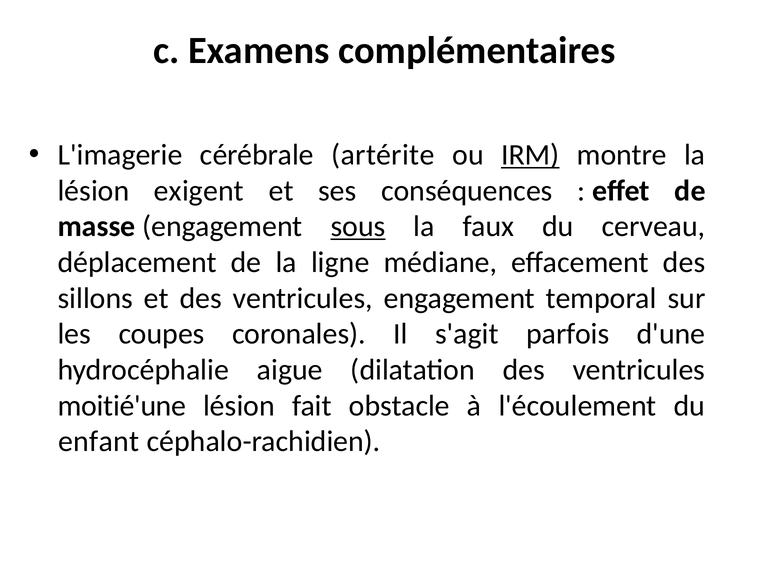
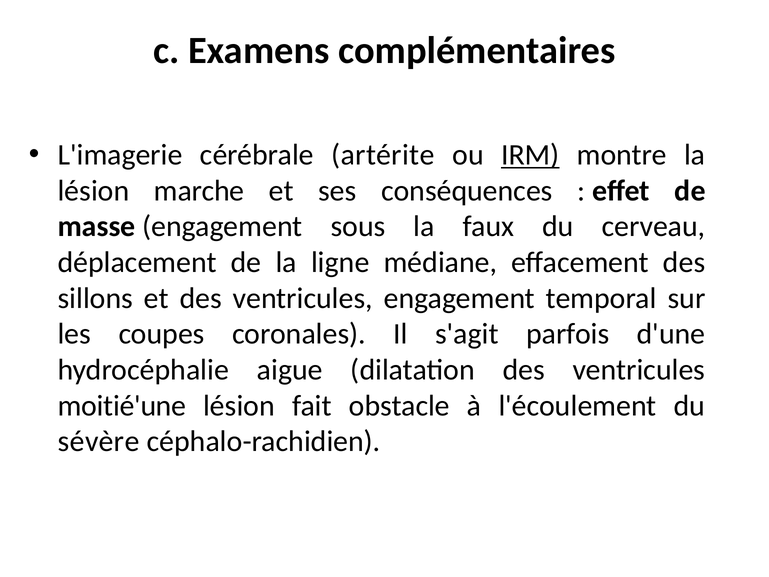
exigent: exigent -> marche
sous underline: present -> none
enfant: enfant -> sévère
